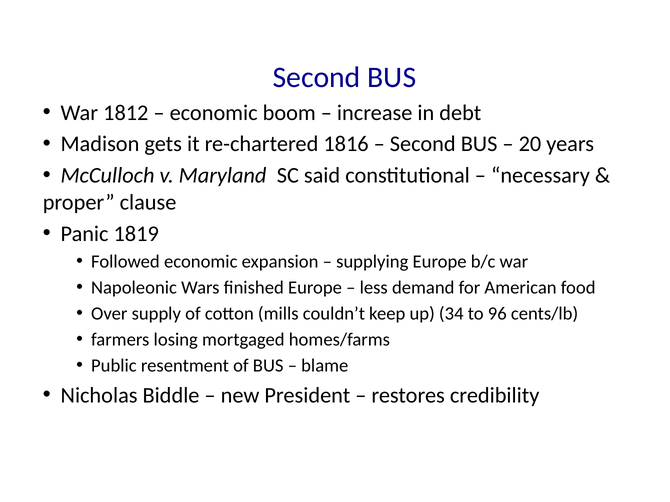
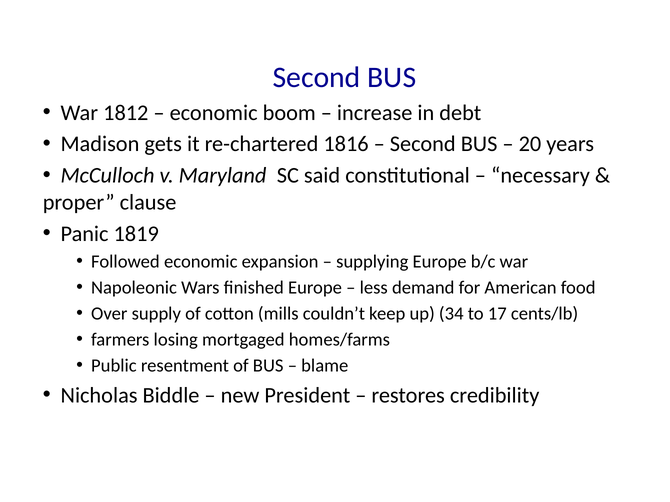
96: 96 -> 17
